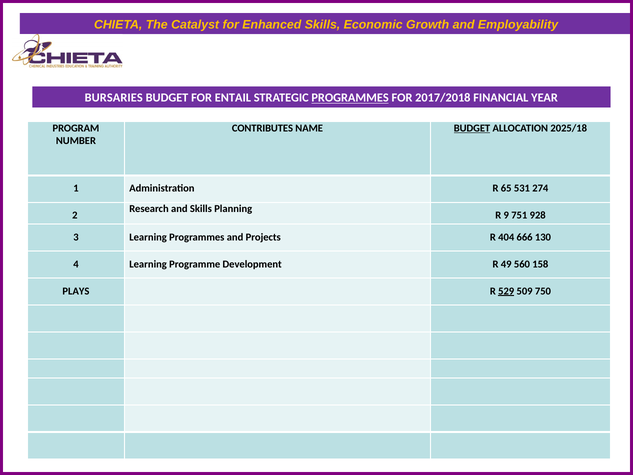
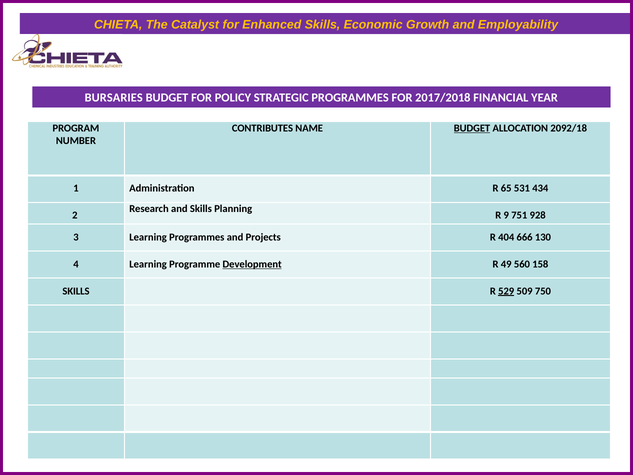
ENTAIL: ENTAIL -> POLICY
PROGRAMMES at (350, 98) underline: present -> none
2025/18: 2025/18 -> 2092/18
274: 274 -> 434
Development underline: none -> present
PLAYS at (76, 291): PLAYS -> SKILLS
